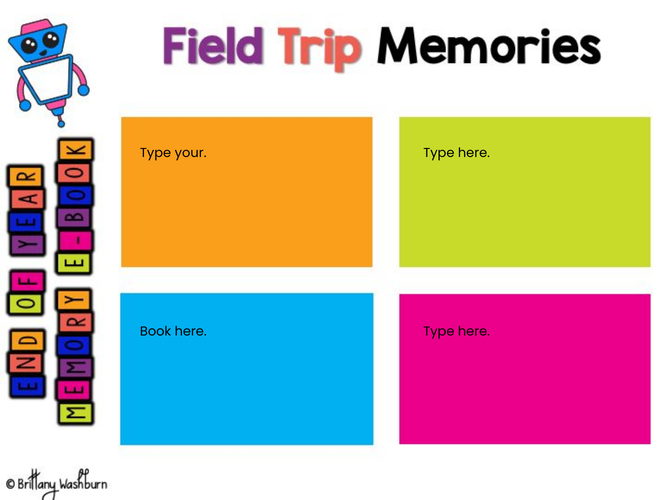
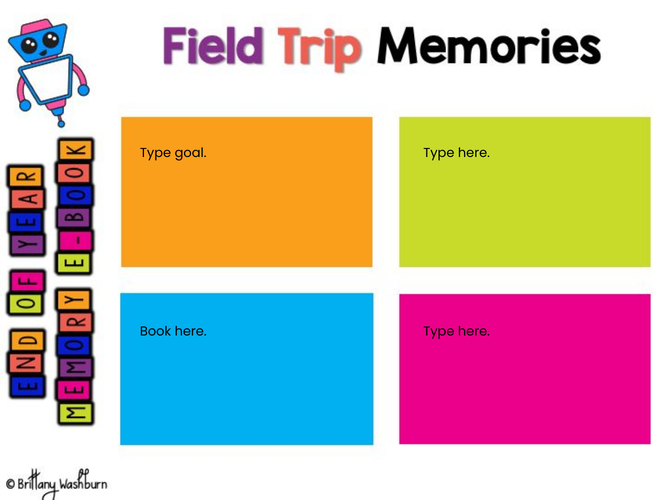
your: your -> goal
